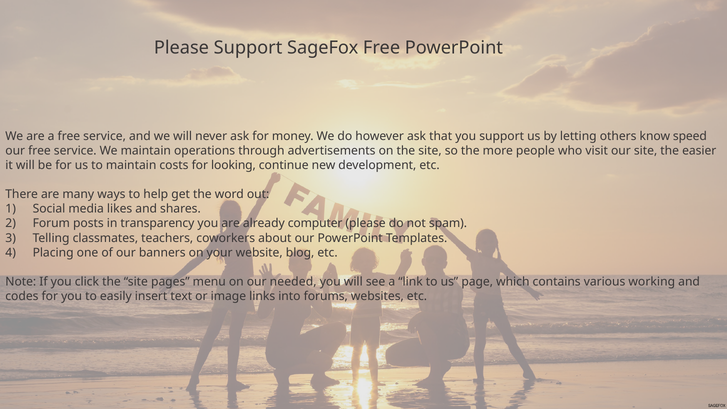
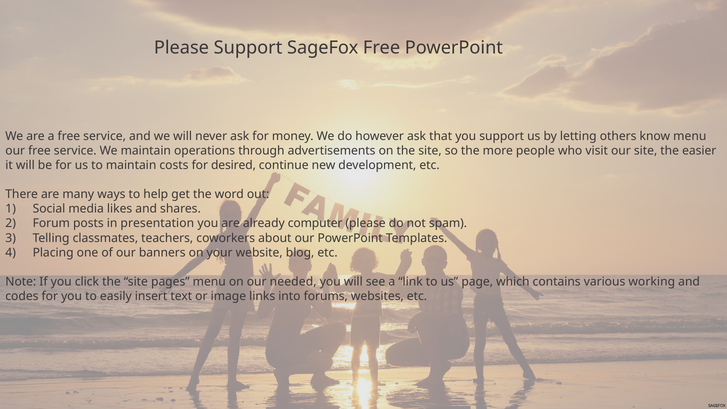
know speed: speed -> menu
looking: looking -> desired
transparency: transparency -> presentation
